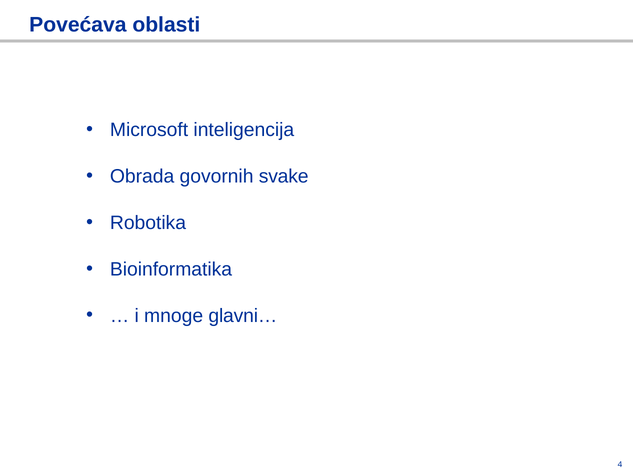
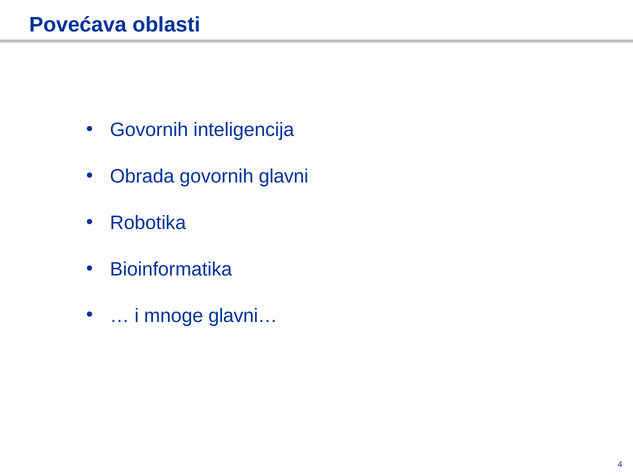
Microsoft at (149, 130): Microsoft -> Govornih
svake: svake -> glavni
